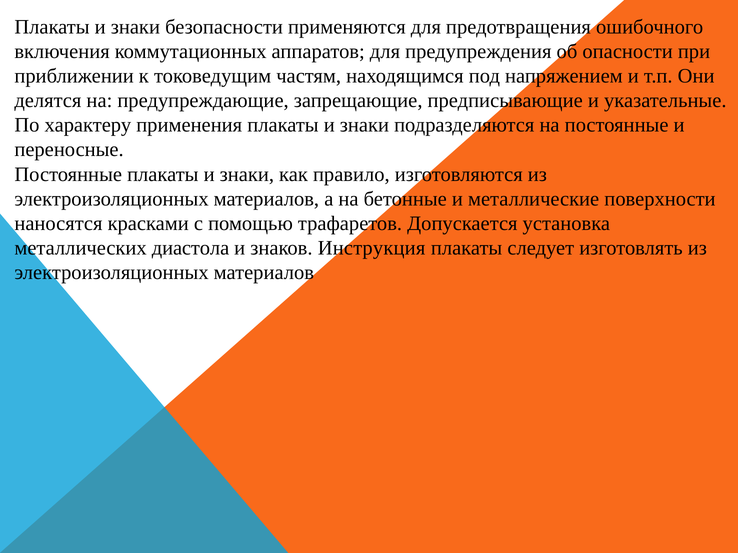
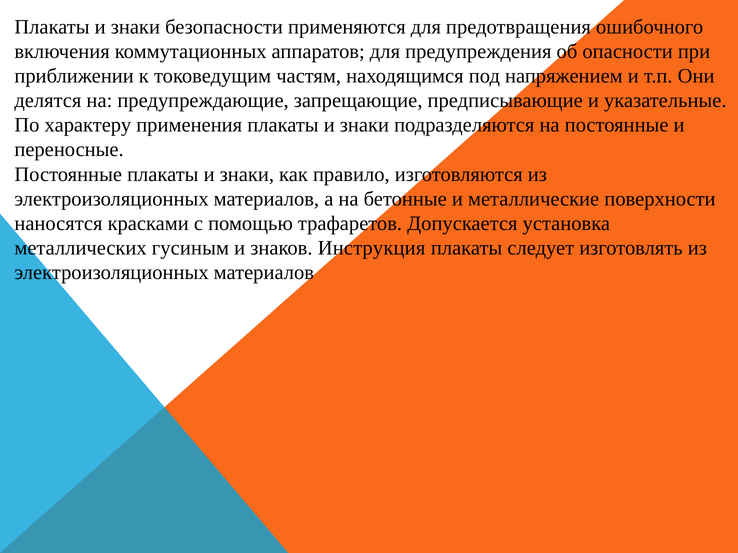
диастола: диастола -> гусиным
